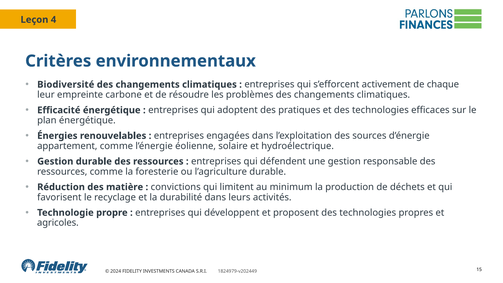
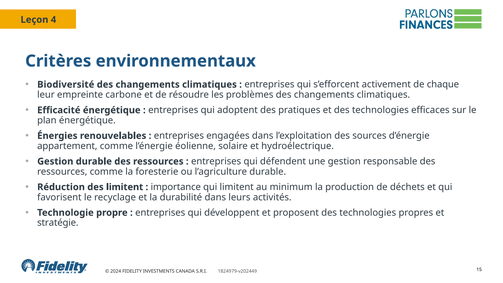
des matière: matière -> limitent
convictions: convictions -> importance
agricoles: agricoles -> stratégie
